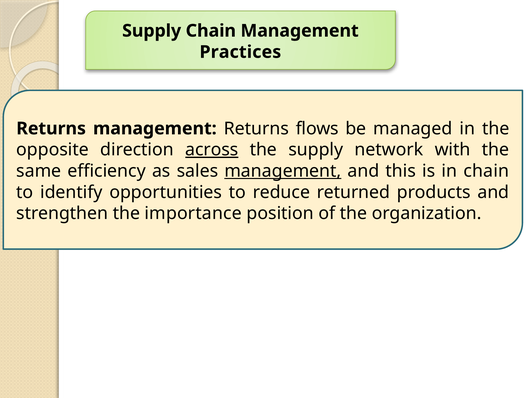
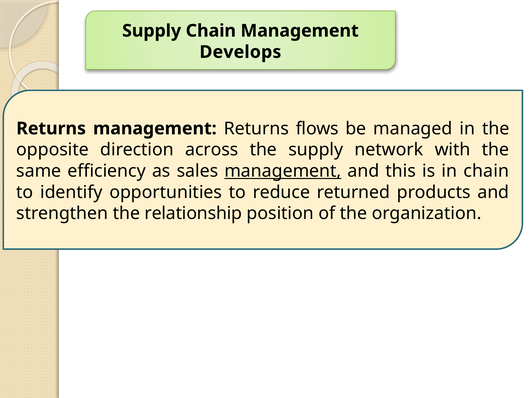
Practices: Practices -> Develops
across underline: present -> none
importance: importance -> relationship
